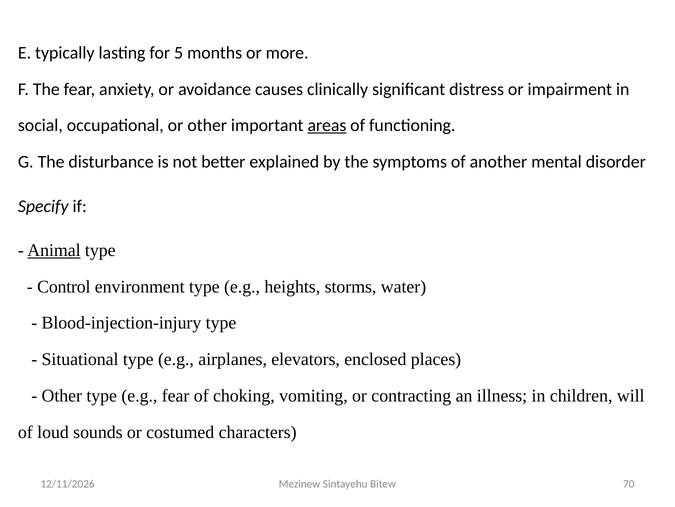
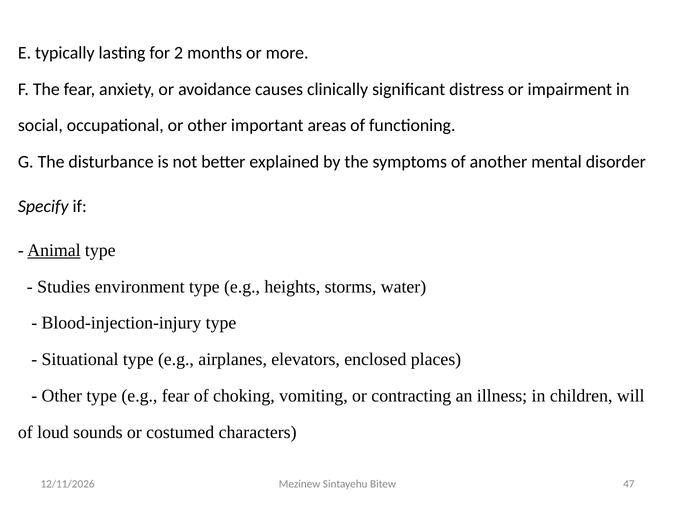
5: 5 -> 2
areas underline: present -> none
Control: Control -> Studies
70: 70 -> 47
